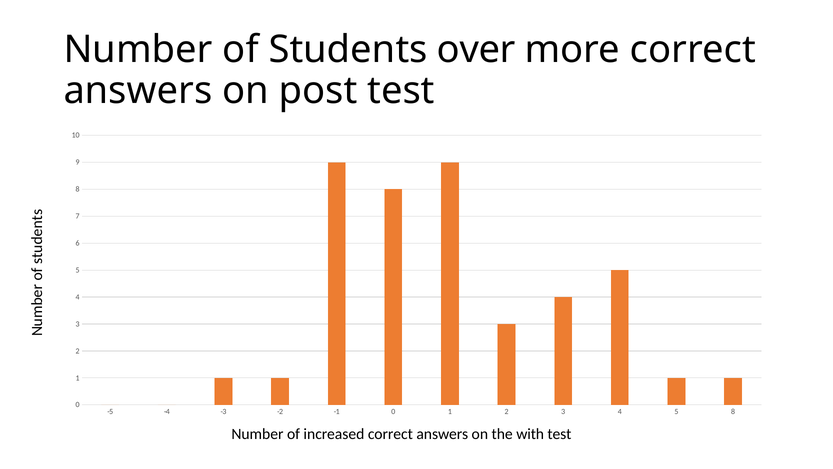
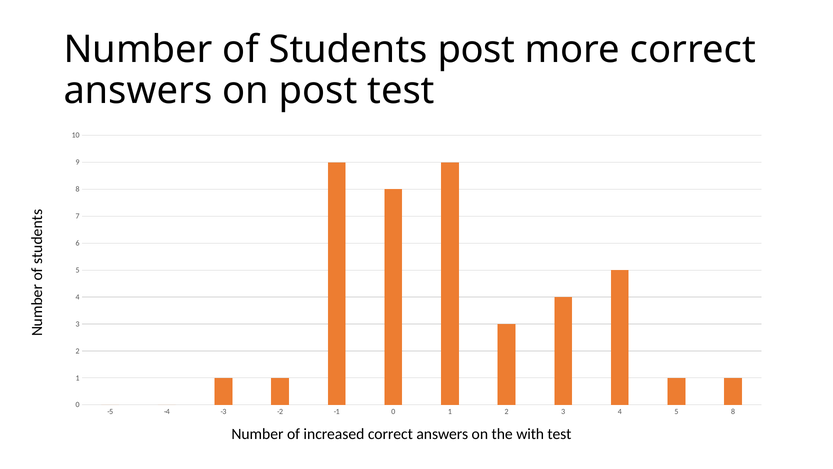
Students over: over -> post
